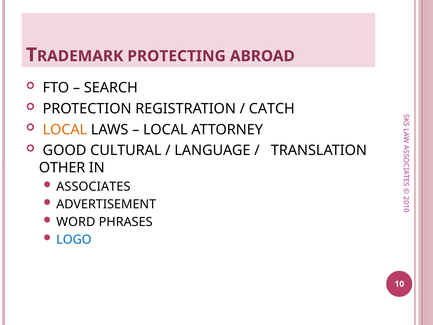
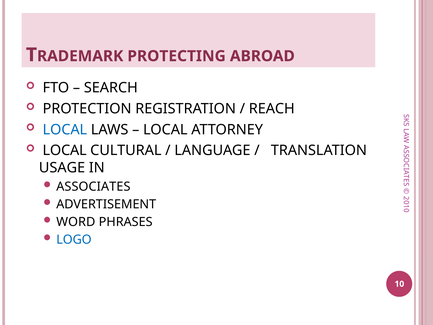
CATCH: CATCH -> REACH
LOCAL at (65, 129) colour: orange -> blue
GOOD at (65, 150): GOOD -> LOCAL
OTHER: OTHER -> USAGE
